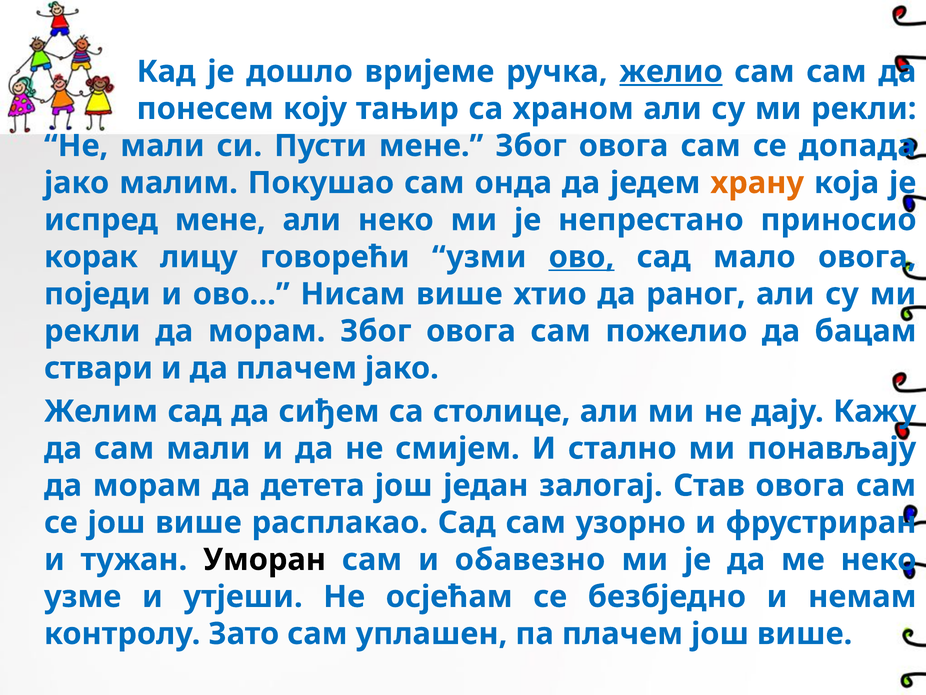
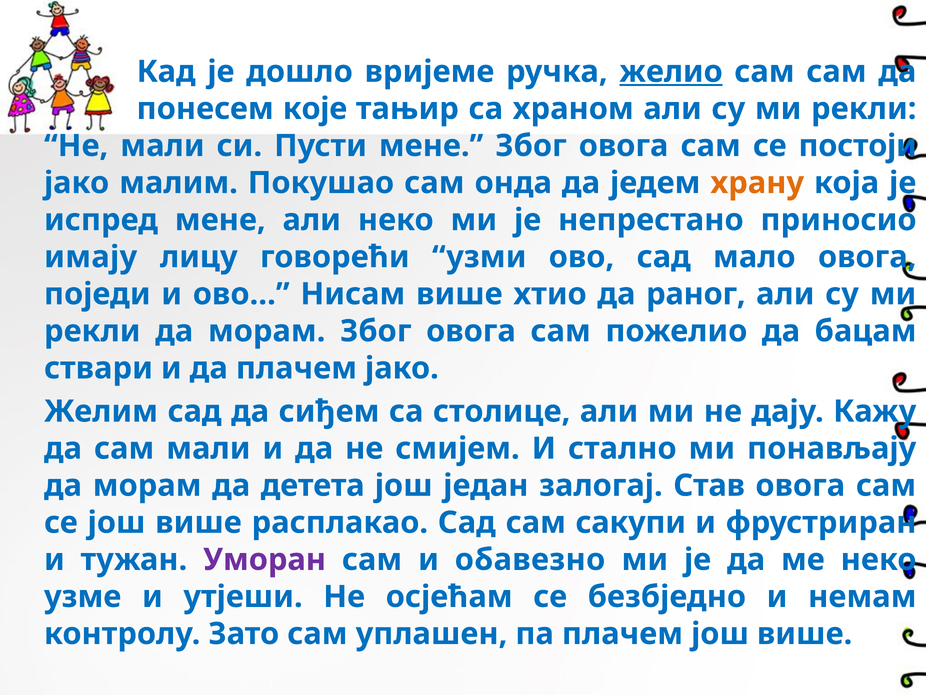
коју: коју -> које
допада: допада -> постоји
корак: корак -> имају
ово underline: present -> none
узорно: узорно -> сакупи
Уморан colour: black -> purple
